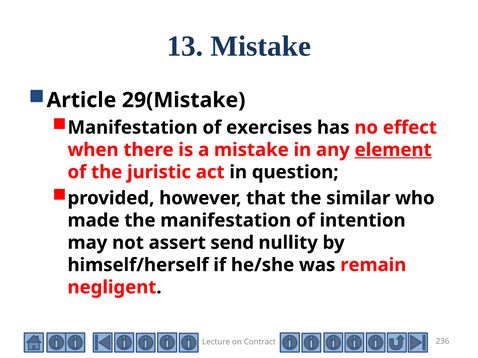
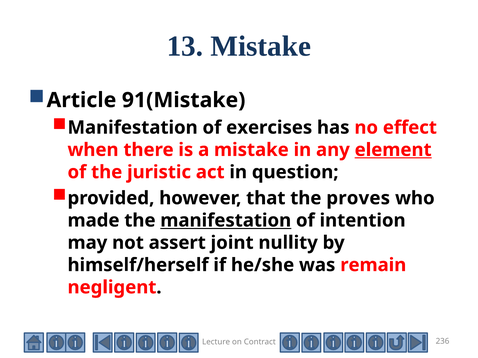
29(Mistake: 29(Mistake -> 91(Mistake
similar: similar -> proves
manifestation at (226, 221) underline: none -> present
send: send -> joint
